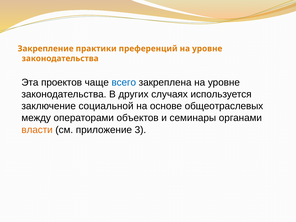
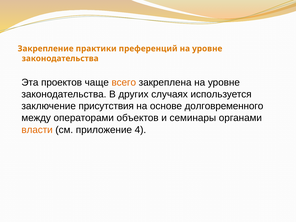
всего colour: blue -> orange
социальной: социальной -> присутствия
общеотраслевых: общеотраслевых -> долговременного
3: 3 -> 4
